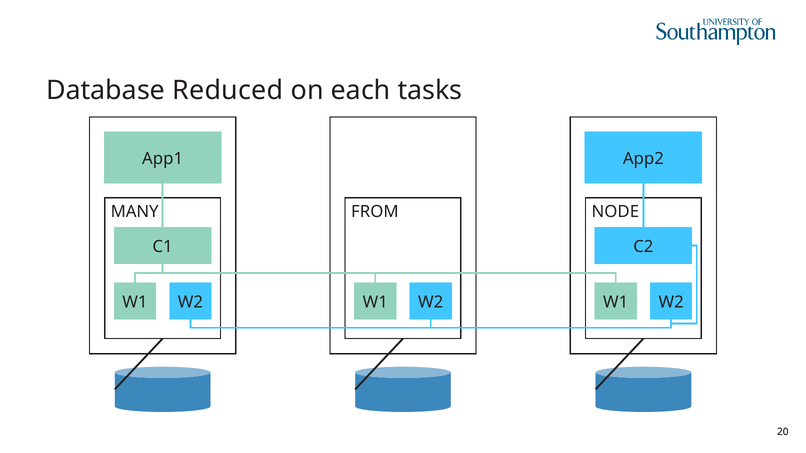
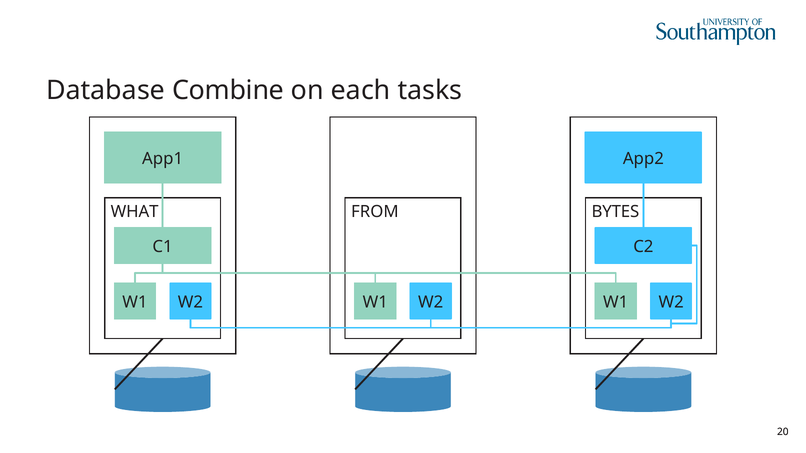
Reduced: Reduced -> Combine
MANY: MANY -> WHAT
NODE: NODE -> BYTES
